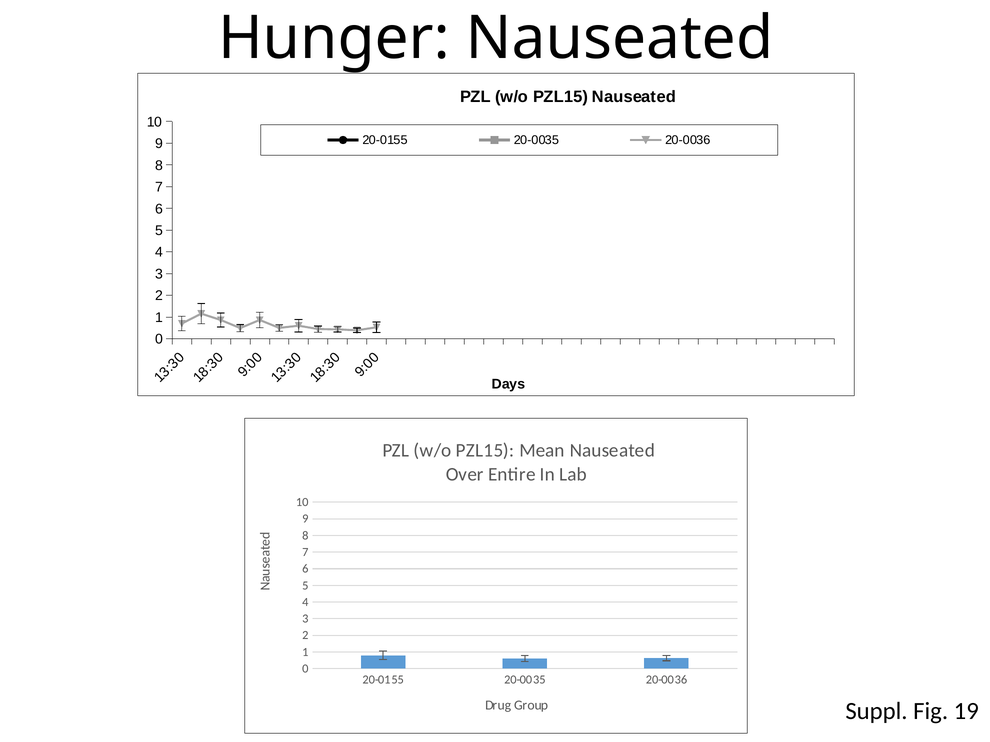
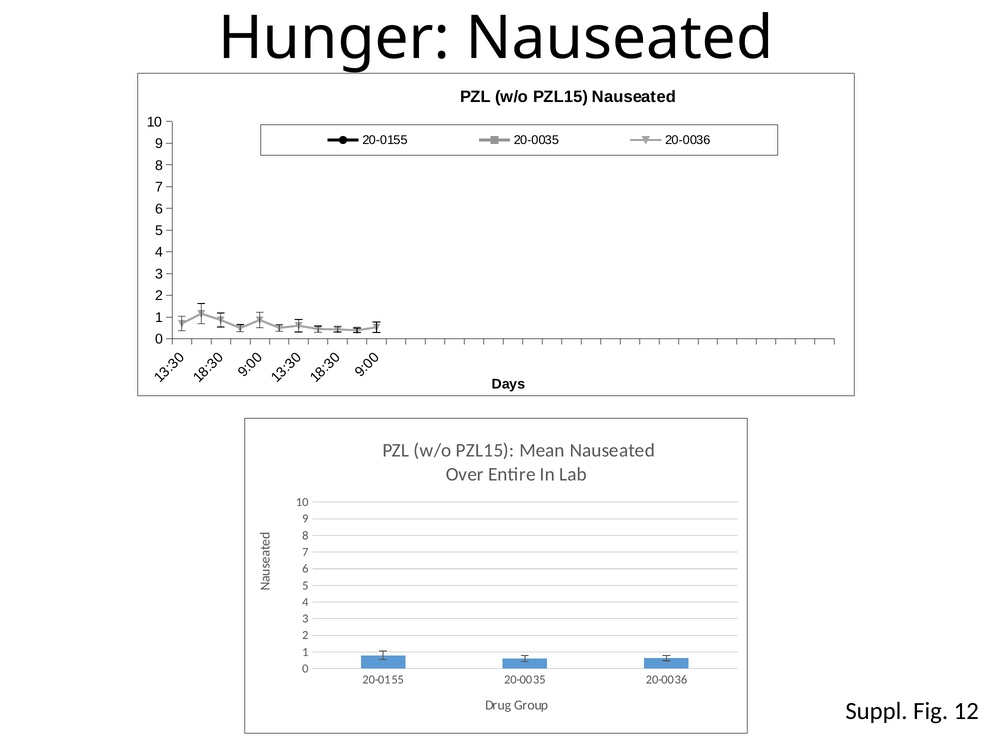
19: 19 -> 12
